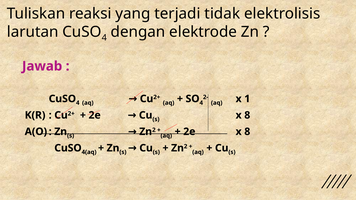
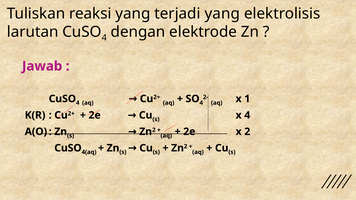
terjadi tidak: tidak -> yang
8 at (247, 115): 8 -> 4
2e x 8: 8 -> 2
